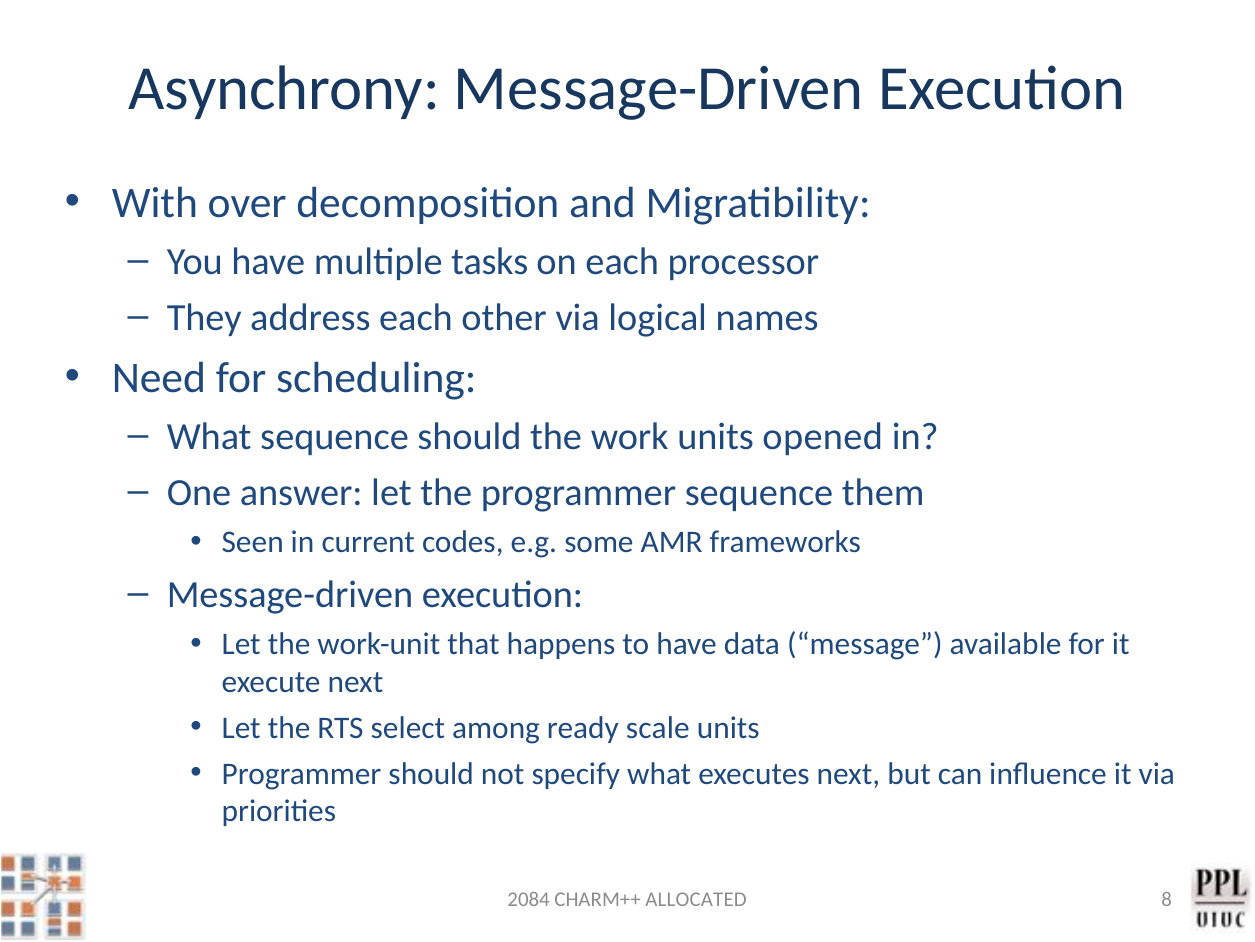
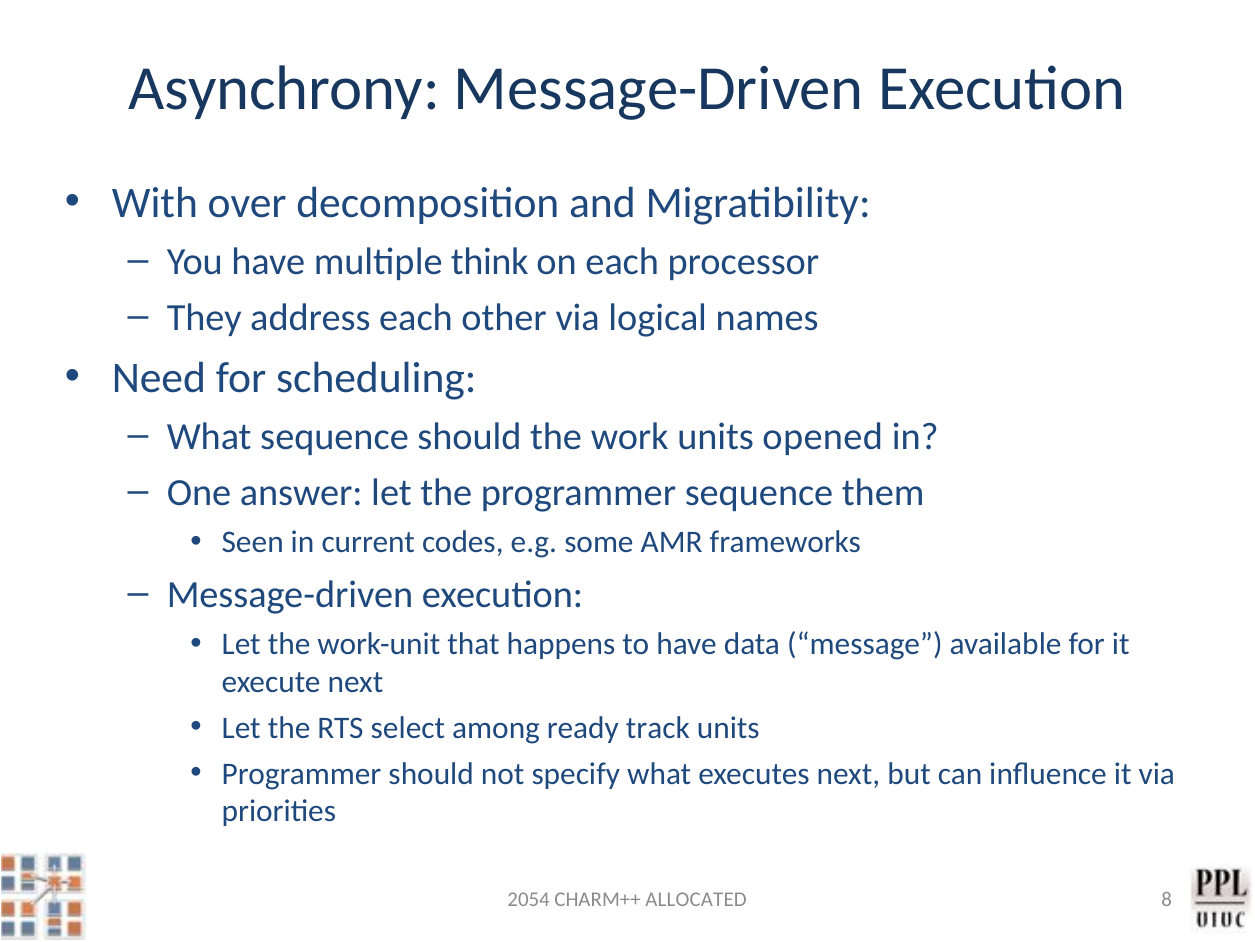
tasks: tasks -> think
scale: scale -> track
2084: 2084 -> 2054
